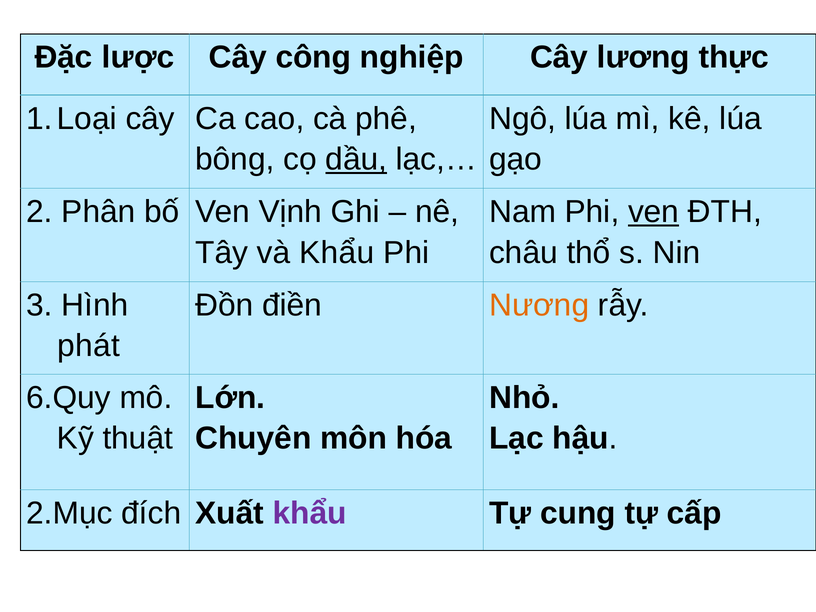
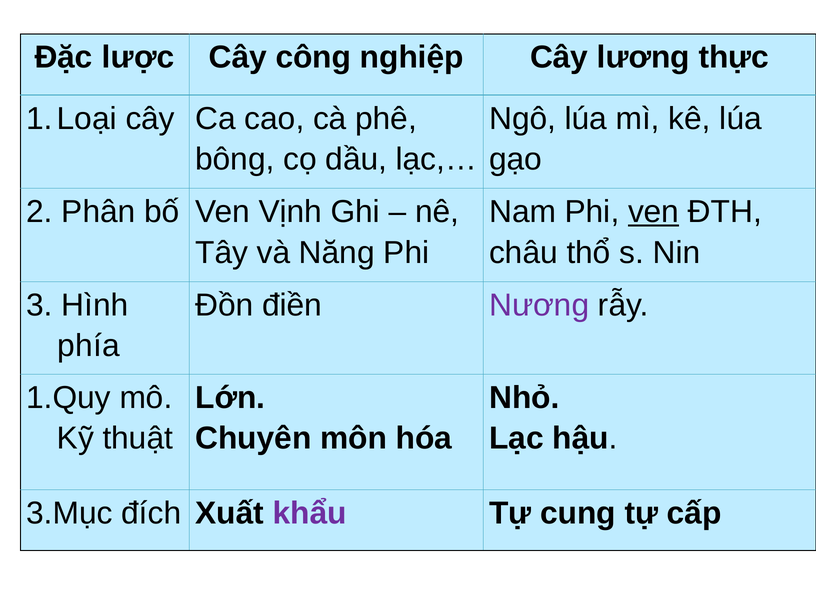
dầu underline: present -> none
và Khẩu: Khẩu -> Năng
Nương colour: orange -> purple
phát: phát -> phía
6.Quy: 6.Quy -> 1.Quy
2.Mục: 2.Mục -> 3.Mục
